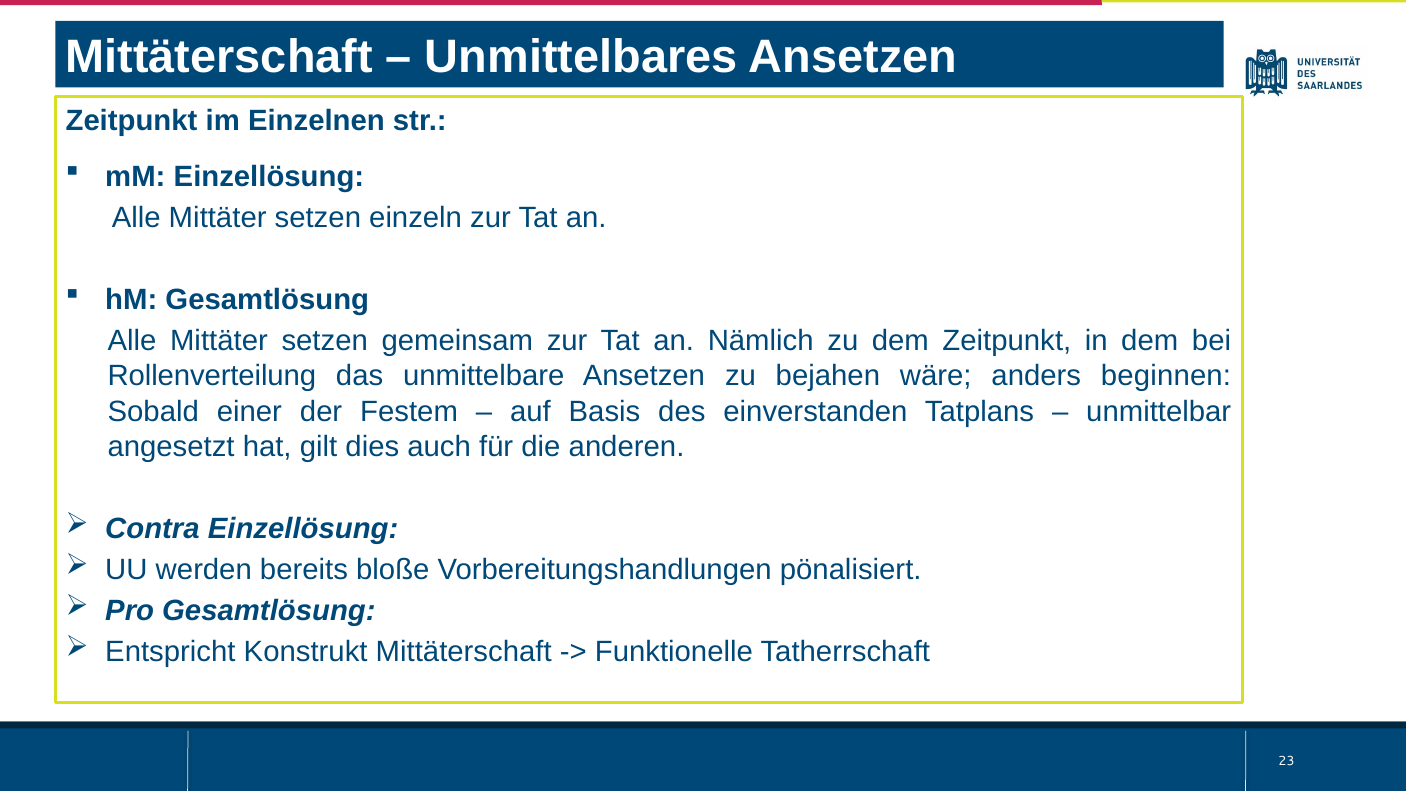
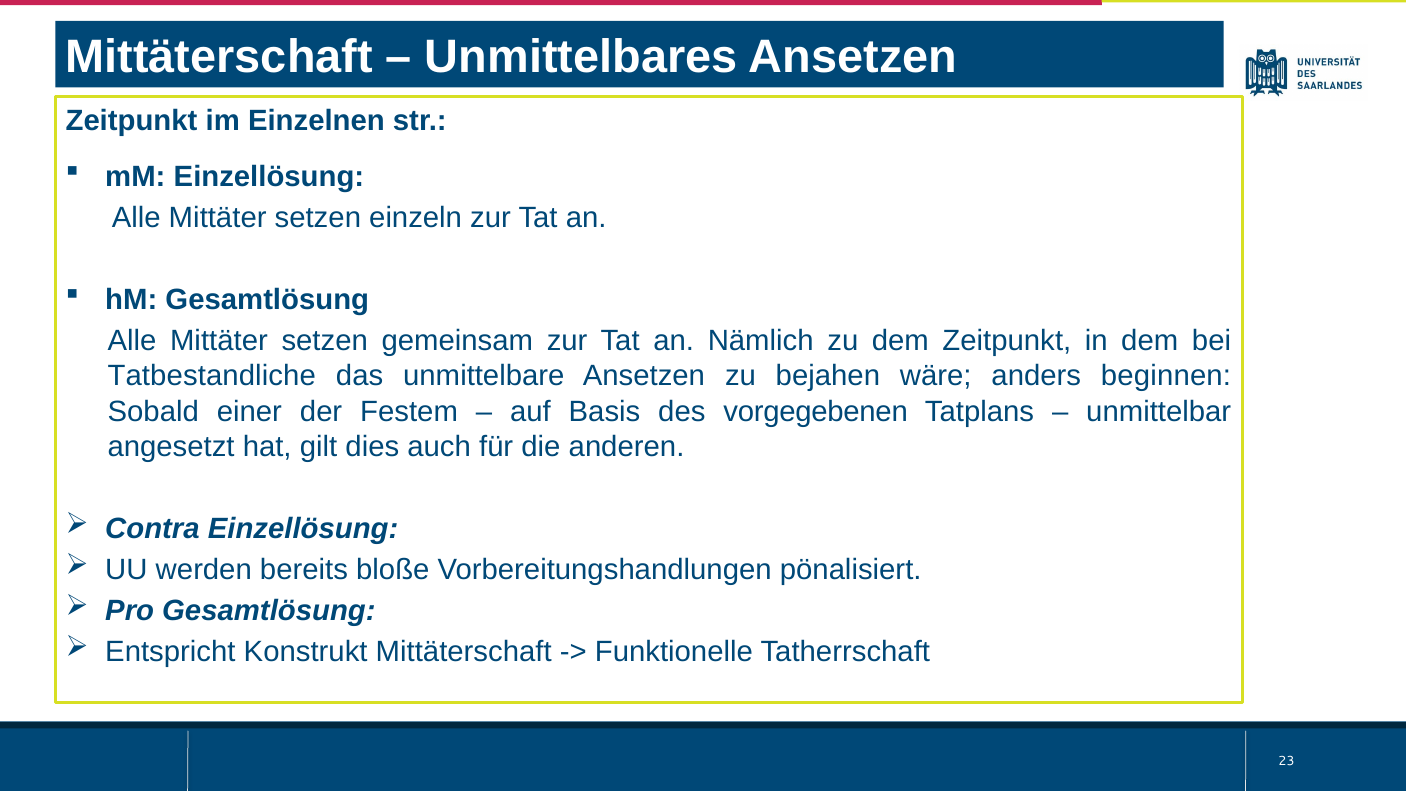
Rollenverteilung: Rollenverteilung -> Tatbestandliche
einverstanden: einverstanden -> vorgegebenen
